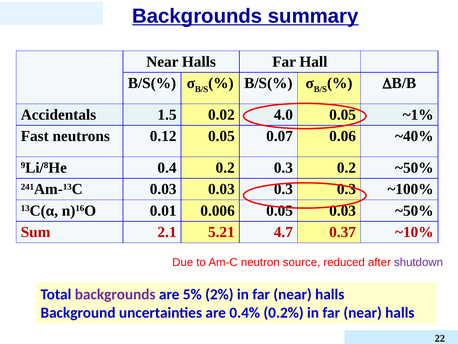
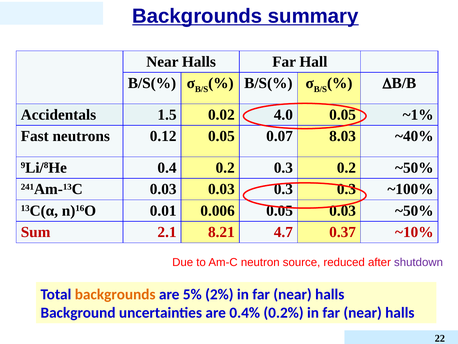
0.06: 0.06 -> 8.03
5.21: 5.21 -> 8.21
backgrounds at (115, 294) colour: purple -> orange
